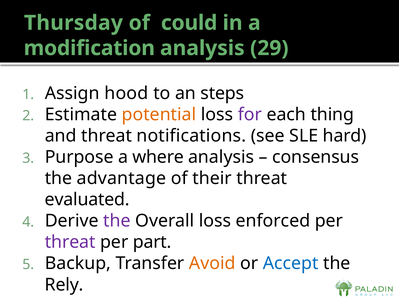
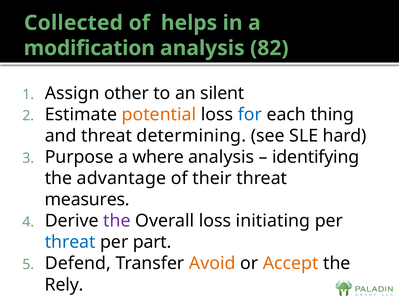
Thursday: Thursday -> Collected
could: could -> helps
29: 29 -> 82
hood: hood -> other
steps: steps -> silent
for colour: purple -> blue
notifications: notifications -> determining
consensus: consensus -> identifying
evaluated: evaluated -> measures
enforced: enforced -> initiating
threat at (70, 242) colour: purple -> blue
Backup: Backup -> Defend
Accept colour: blue -> orange
